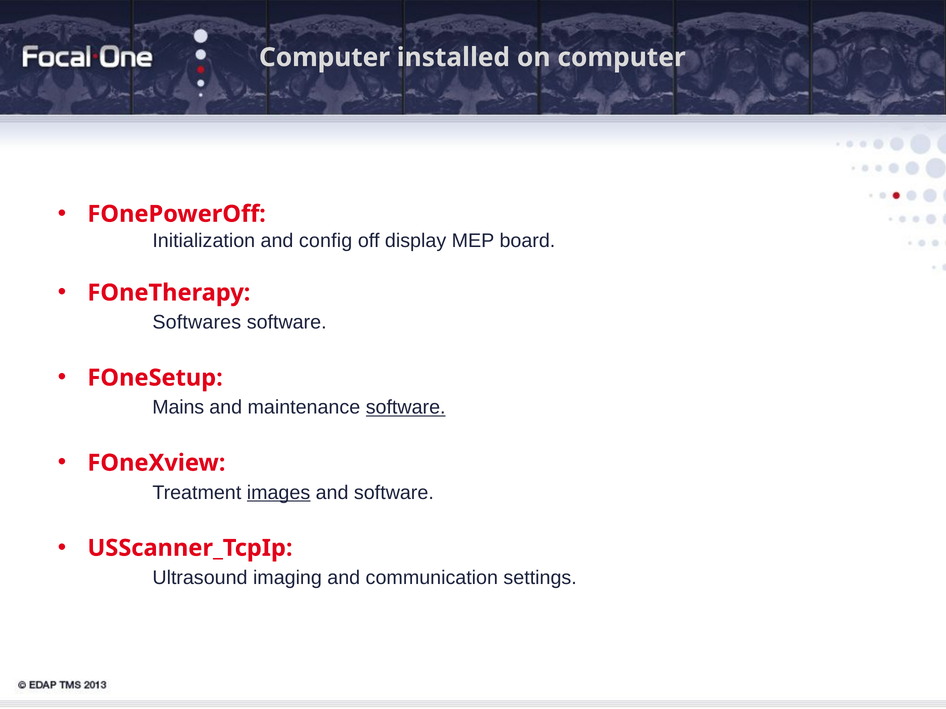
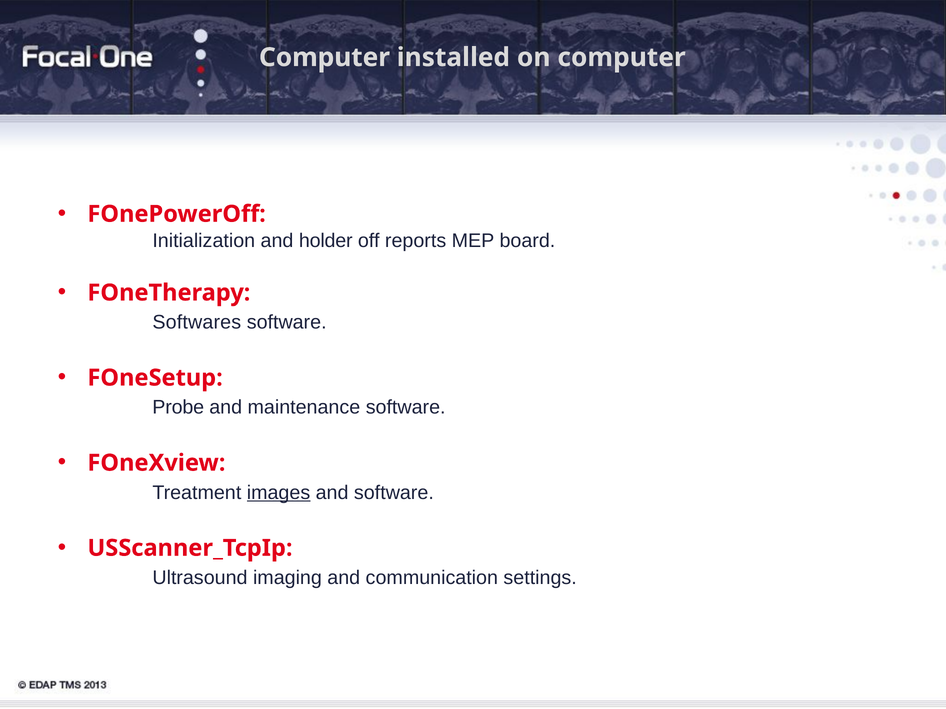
config: config -> holder
display: display -> reports
Mains: Mains -> Probe
software at (406, 408) underline: present -> none
